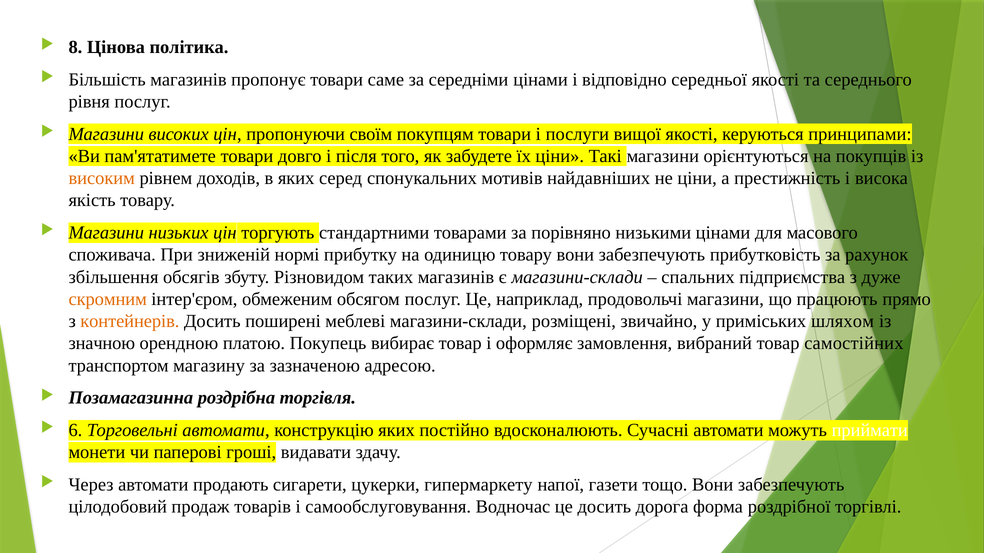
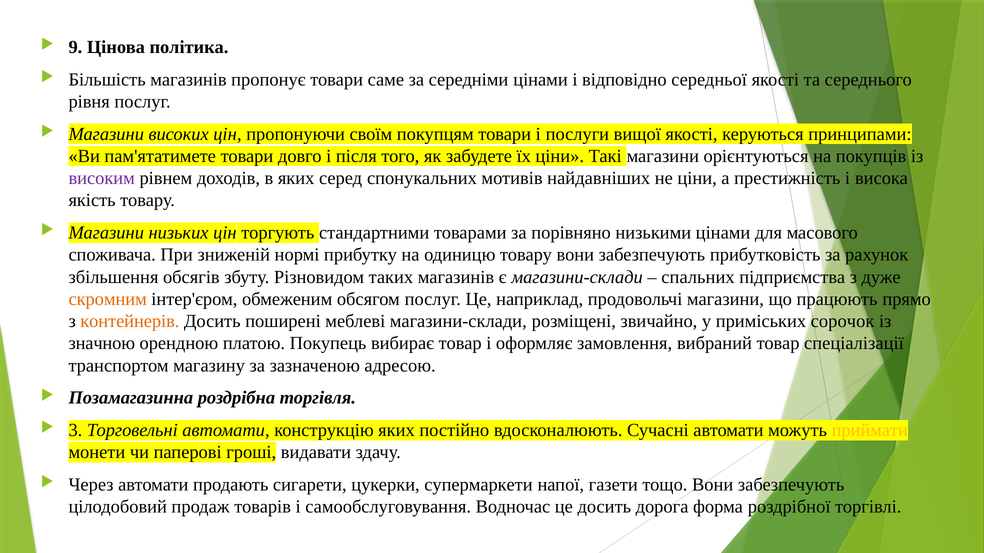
8: 8 -> 9
високим colour: orange -> purple
шляхом: шляхом -> сорочок
самостійних: самостійних -> спеціалізації
6: 6 -> 3
приймати colour: white -> yellow
гипермаркету: гипермаркету -> супермаркети
